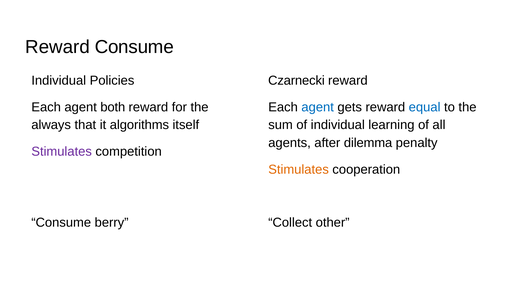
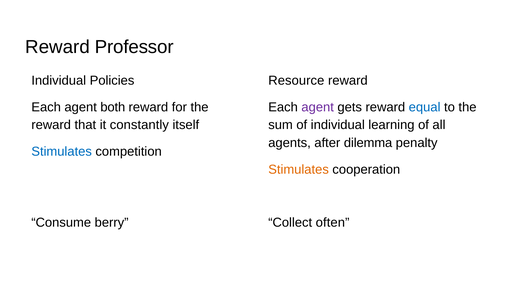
Reward Consume: Consume -> Professor
Czarnecki: Czarnecki -> Resource
agent at (318, 107) colour: blue -> purple
always at (51, 125): always -> reward
algorithms: algorithms -> constantly
Stimulates at (62, 152) colour: purple -> blue
other: other -> often
